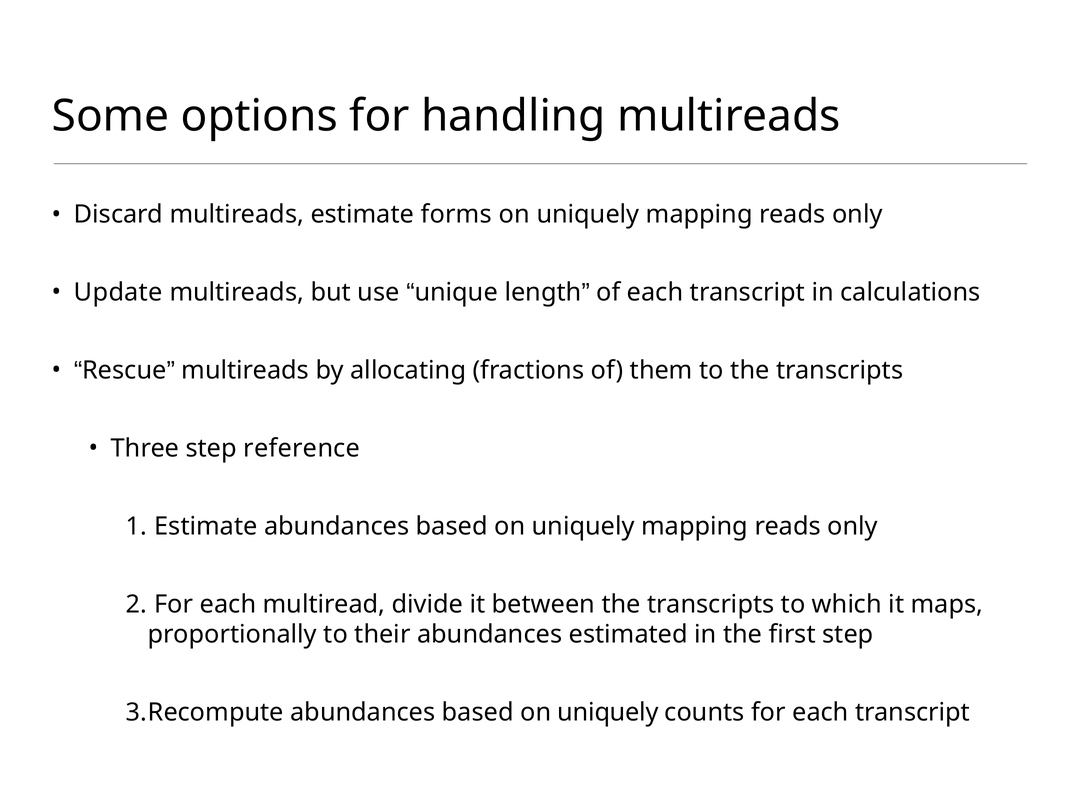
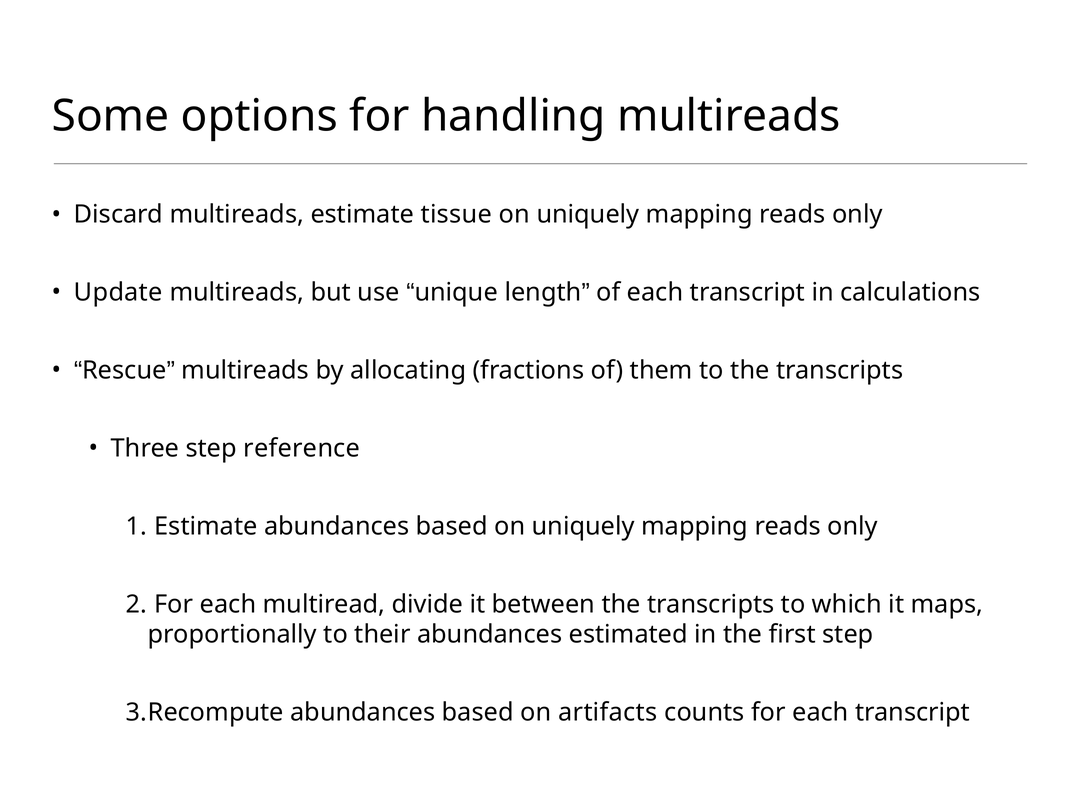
forms: forms -> tissue
uniquely at (608, 712): uniquely -> artifacts
